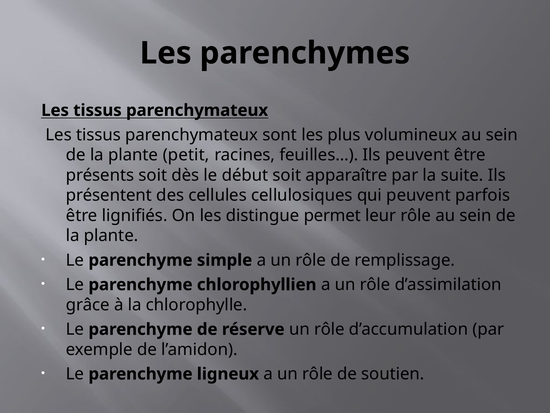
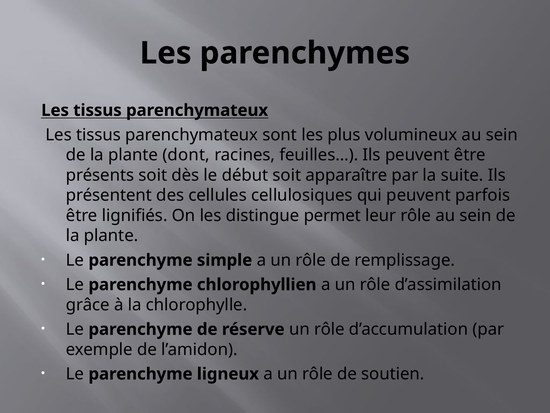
petit: petit -> dont
